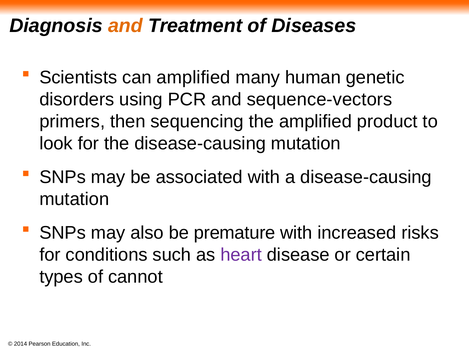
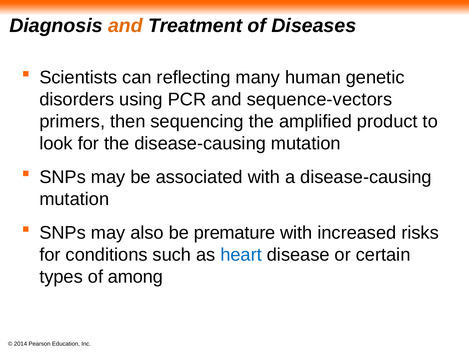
can amplified: amplified -> reflecting
heart colour: purple -> blue
cannot: cannot -> among
